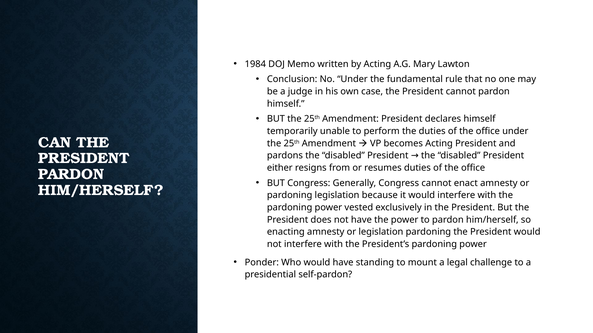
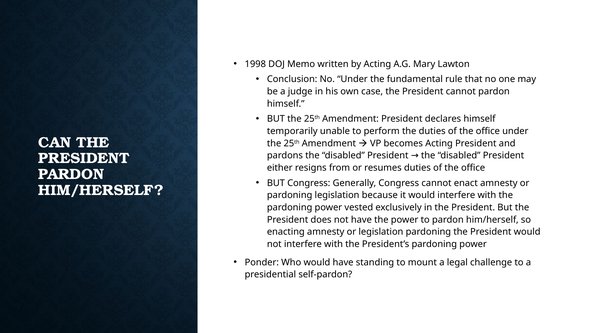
1984: 1984 -> 1998
